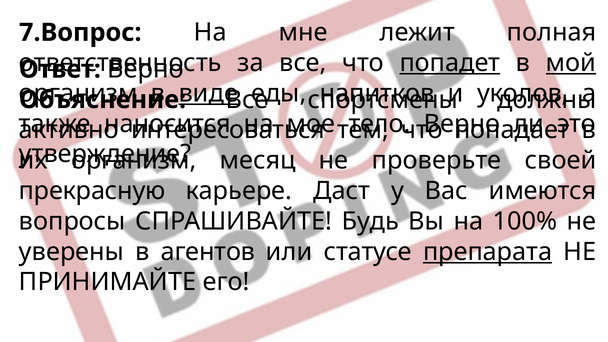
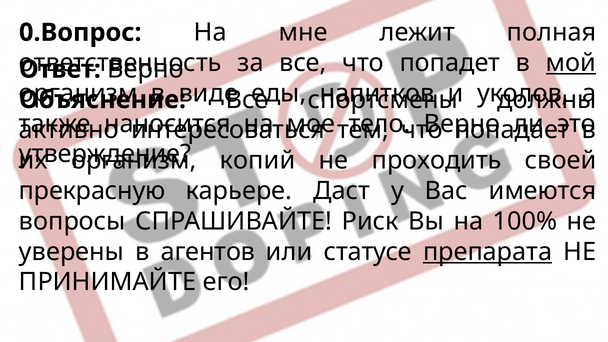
7.Вопрос: 7.Вопрос -> 0.Вопрос
попадет underline: present -> none
виде underline: present -> none
месяц: месяц -> копий
проверьте: проверьте -> проходить
Будь: Будь -> Риск
